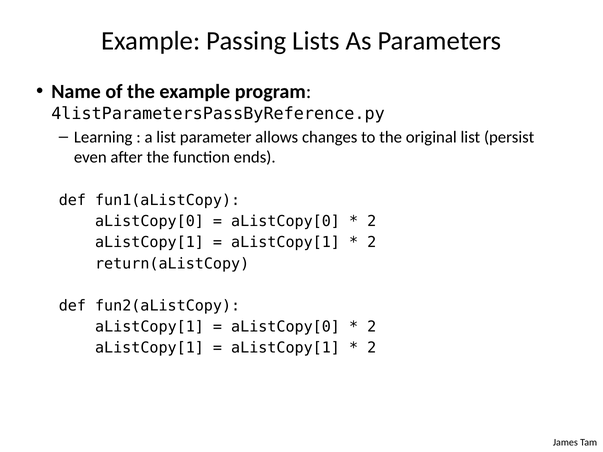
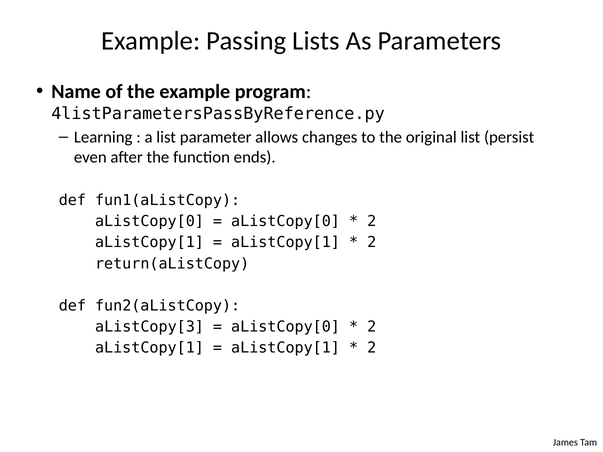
aListCopy[1 at (149, 327): aListCopy[1 -> aListCopy[3
